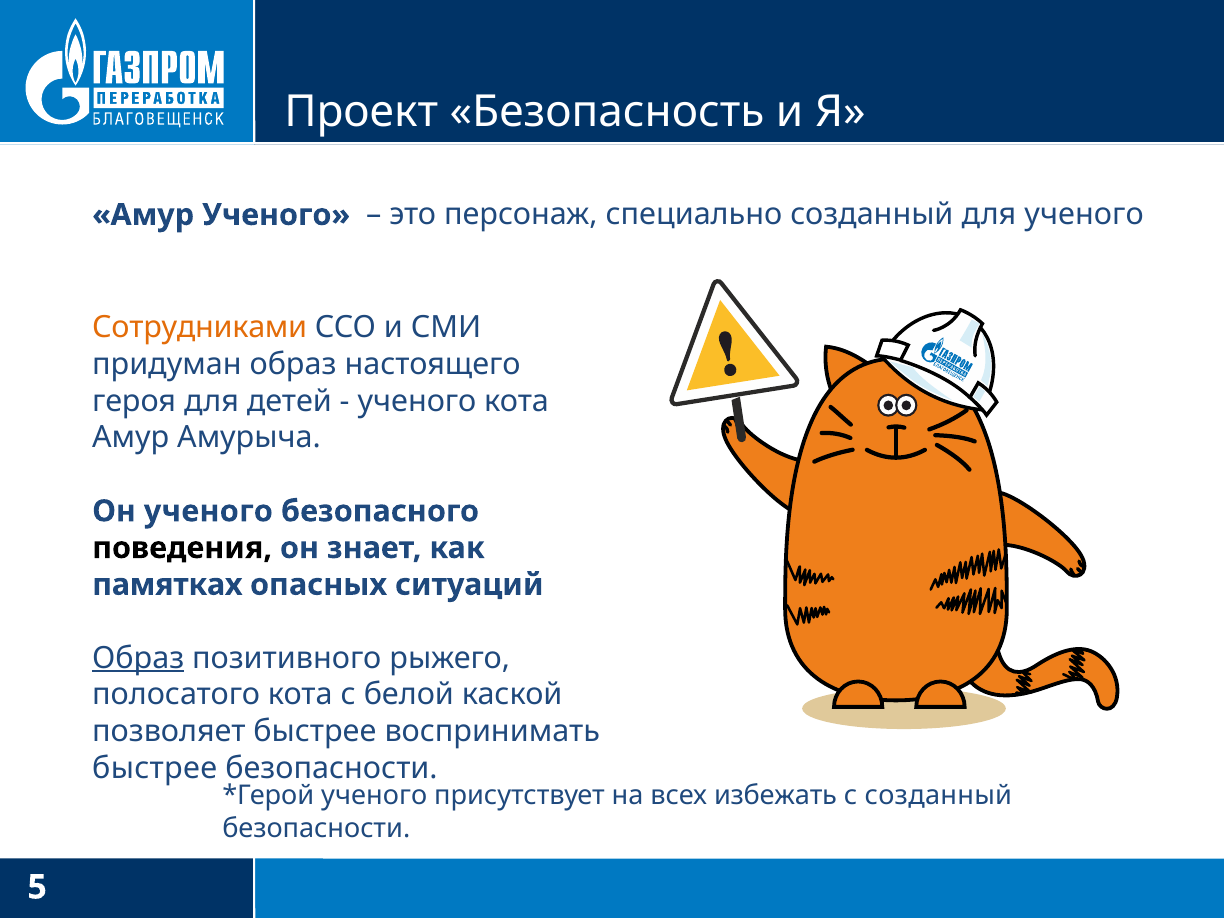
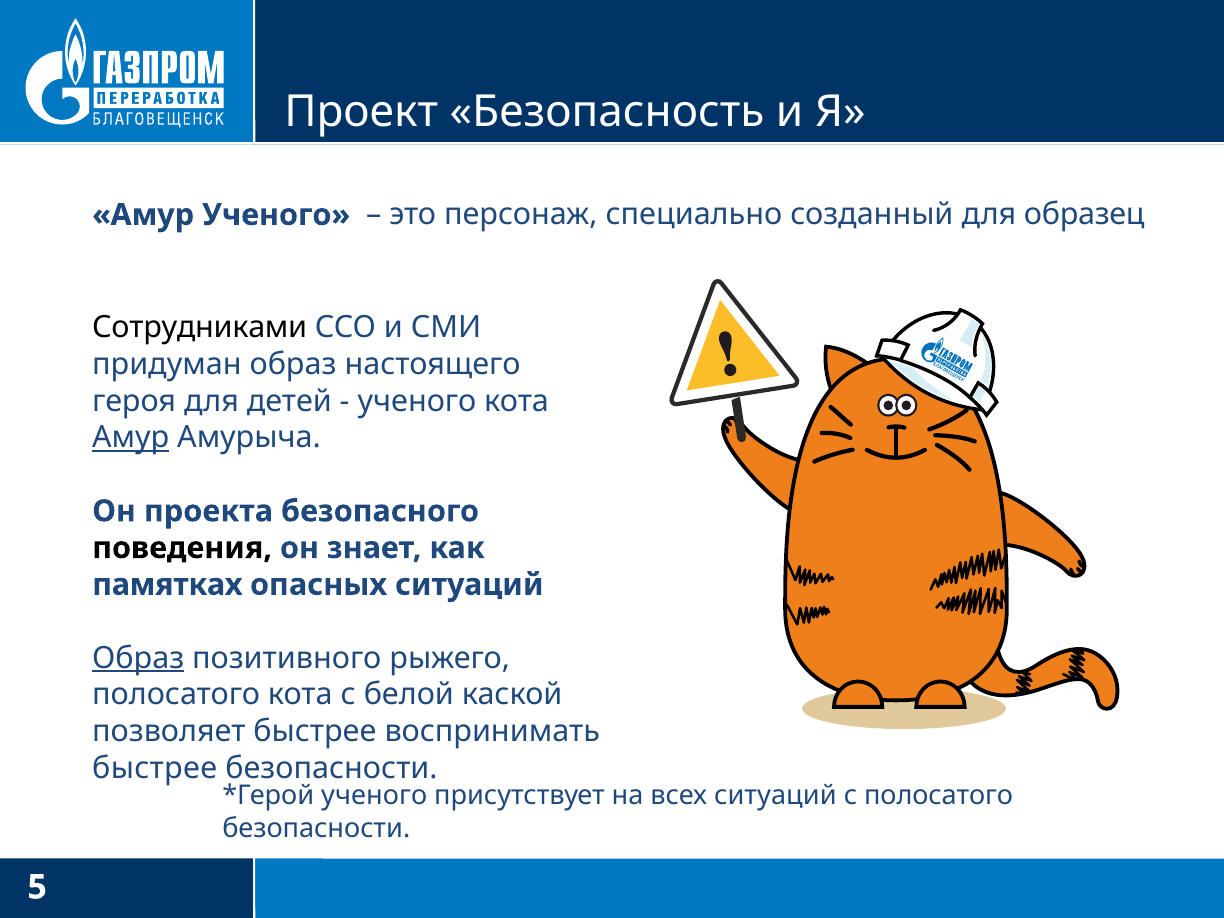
для ученого: ученого -> образец
Сотрудниками colour: orange -> black
Амур at (131, 438) underline: none -> present
Он ученого: ученого -> проекта
всех избежать: избежать -> ситуаций
с созданный: созданный -> полосатого
